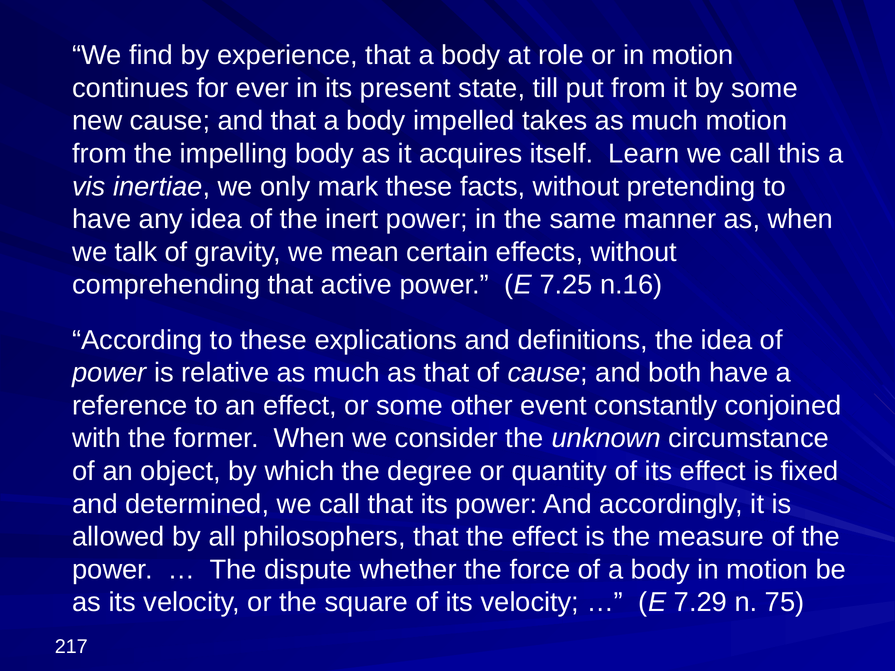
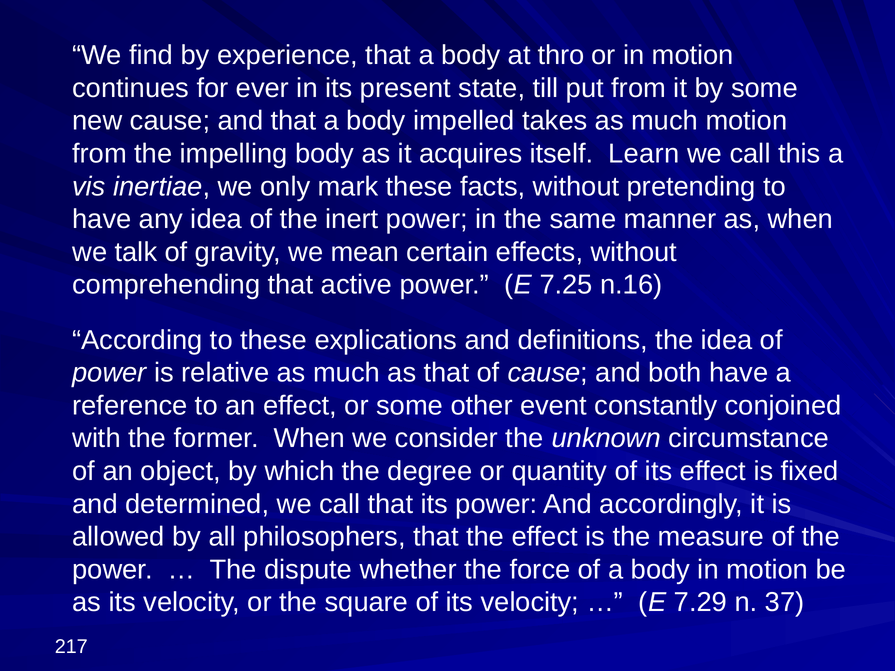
role: role -> thro
75: 75 -> 37
